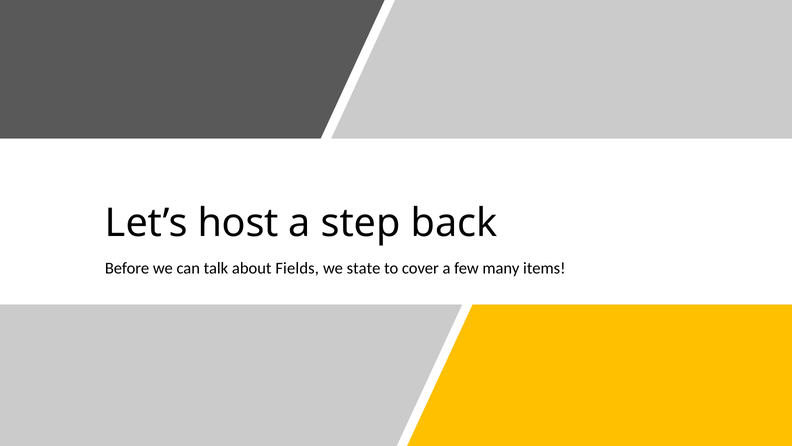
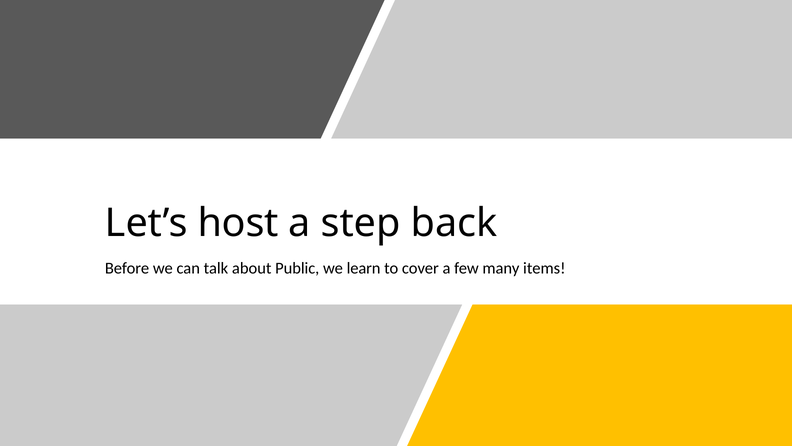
Fields: Fields -> Public
state: state -> learn
